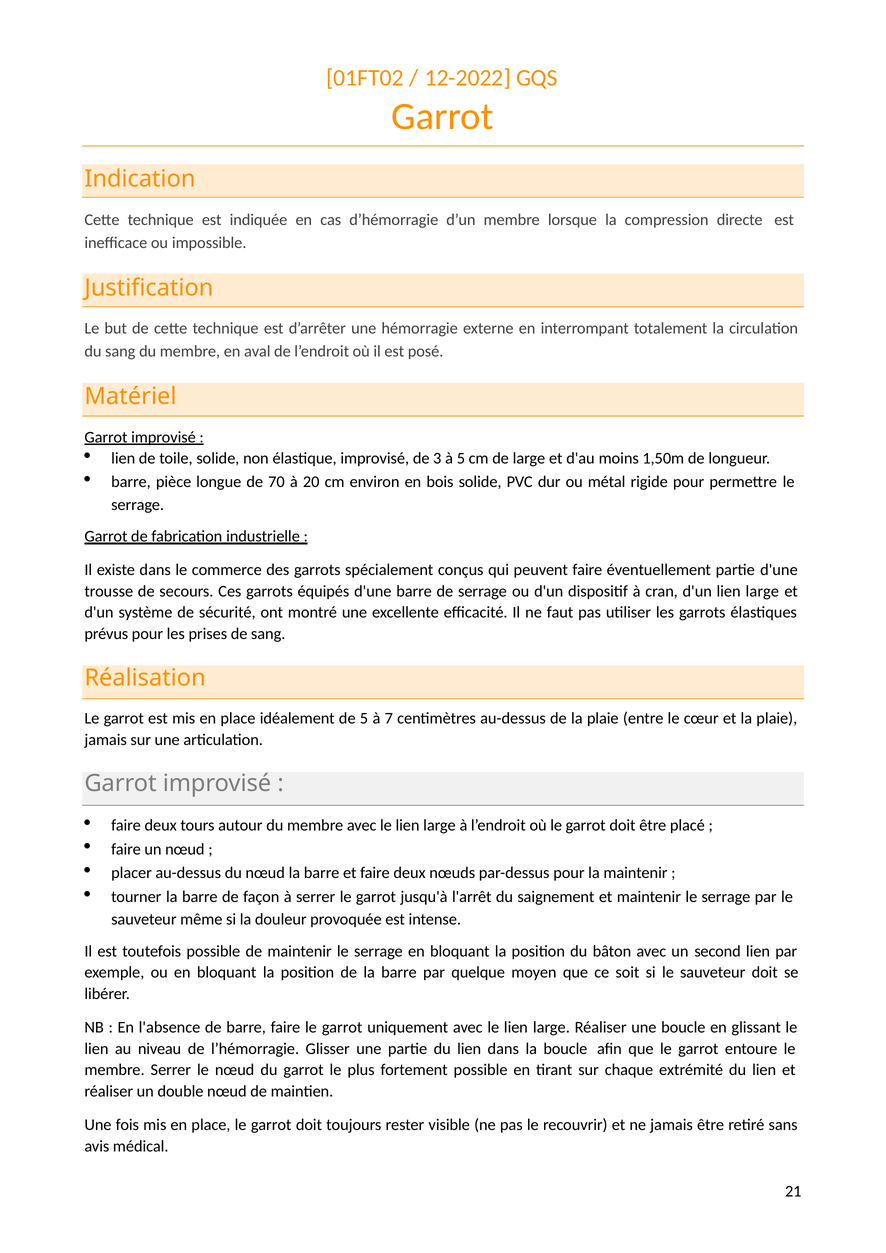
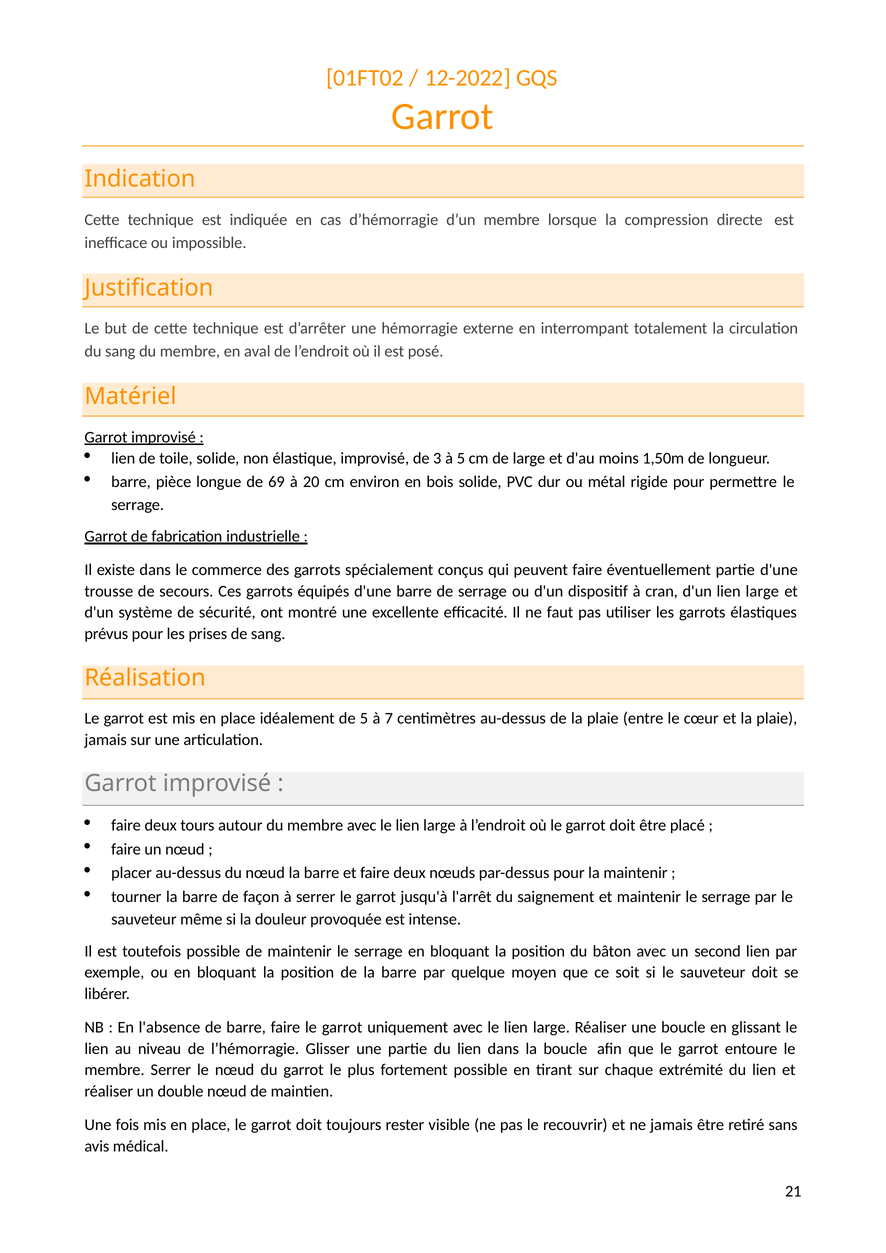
70: 70 -> 69
